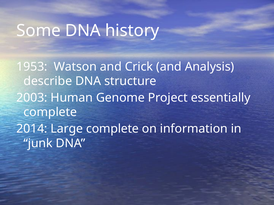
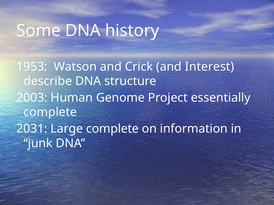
Analysis: Analysis -> Interest
2014: 2014 -> 2031
